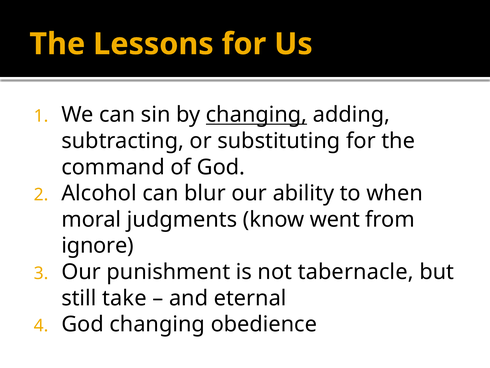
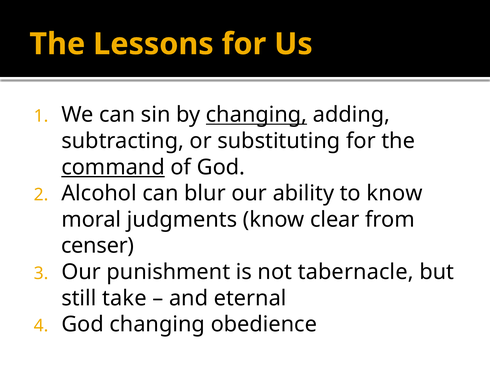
command underline: none -> present
to when: when -> know
went: went -> clear
ignore: ignore -> censer
